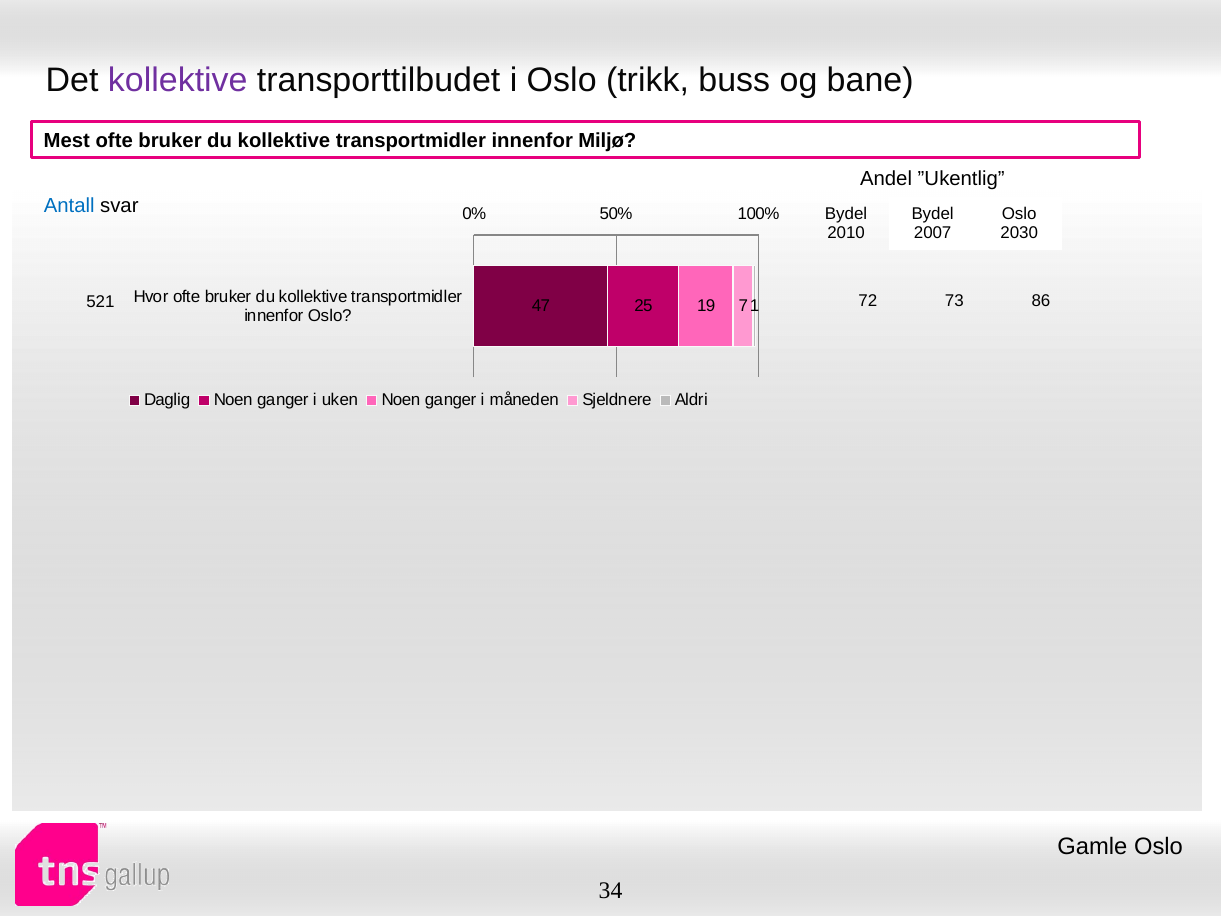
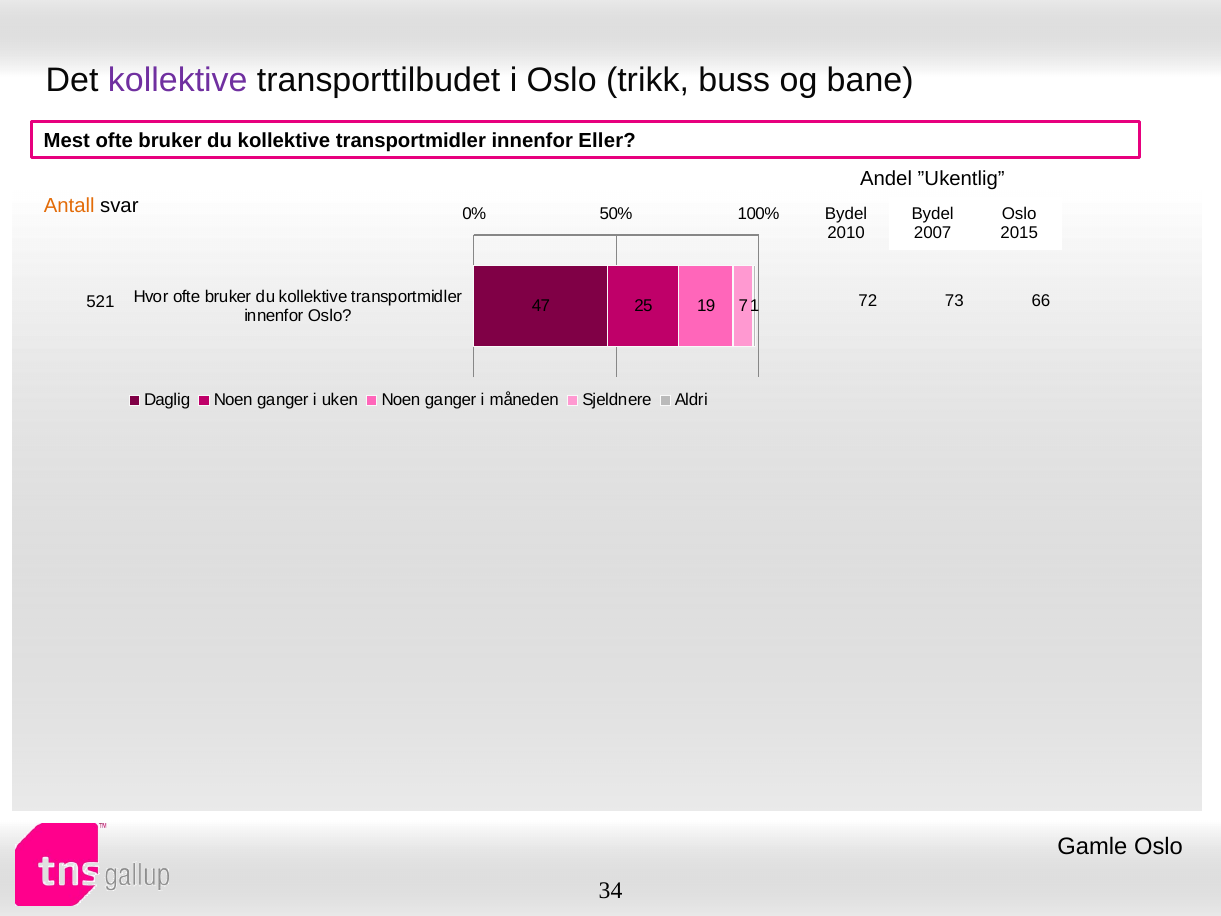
Miljø: Miljø -> Eller
Antall colour: blue -> orange
2030: 2030 -> 2015
86: 86 -> 66
